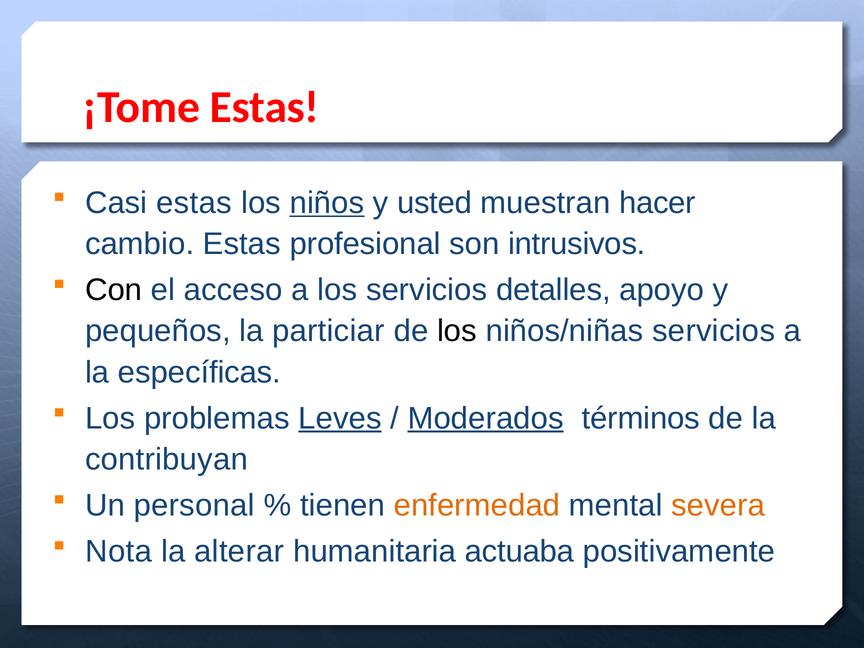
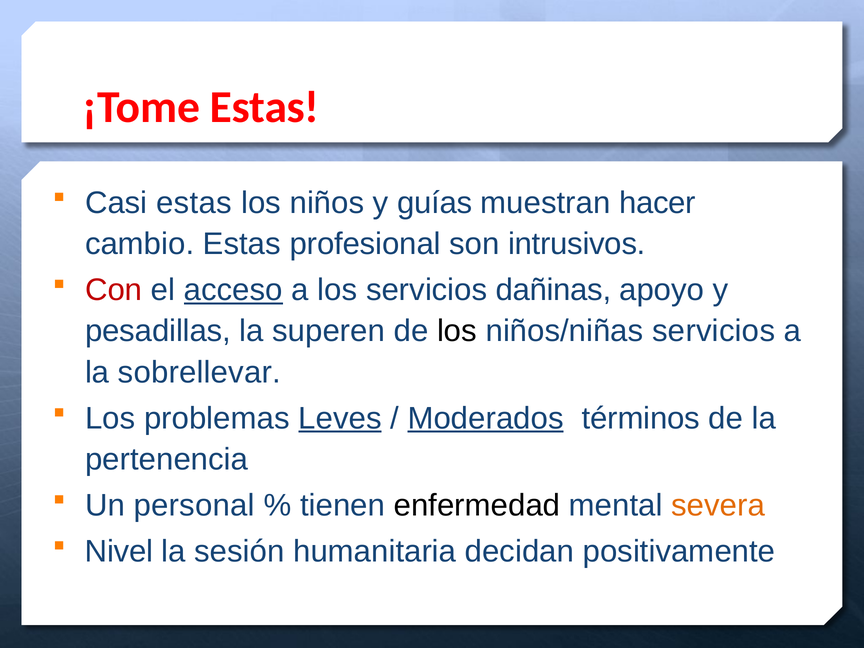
niños underline: present -> none
usted: usted -> guías
Con colour: black -> red
acceso underline: none -> present
detalles: detalles -> dañinas
pequeños: pequeños -> pesadillas
particiar: particiar -> superen
específicas: específicas -> sobrellevar
contribuyan: contribuyan -> pertenencia
enfermedad colour: orange -> black
Nota: Nota -> Nivel
alterar: alterar -> sesión
actuaba: actuaba -> decidan
